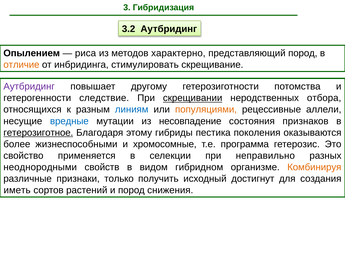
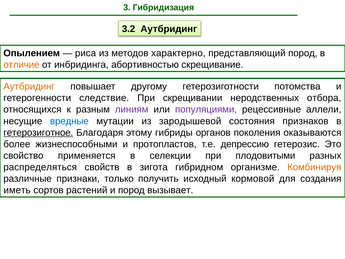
стимулировать: стимулировать -> абортивностью
Аутбридинг at (29, 86) colour: purple -> orange
скрещивании underline: present -> none
линиям colour: blue -> purple
популяциями colour: orange -> purple
несовпадение: несовпадение -> зародышевой
пестика: пестика -> органов
хромосомные: хромосомные -> протопластов
программа: программа -> депрессию
неправильно: неправильно -> плодовитыми
неоднородными: неоднородными -> распределяться
видом: видом -> зигота
достигнут: достигнут -> кормовой
снижения: снижения -> вызывает
